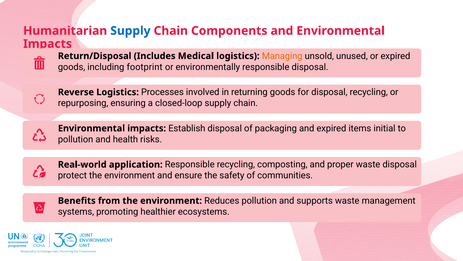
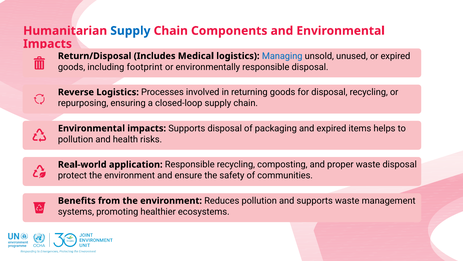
Managing colour: orange -> blue
impacts Establish: Establish -> Supports
initial: initial -> helps
